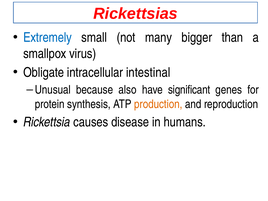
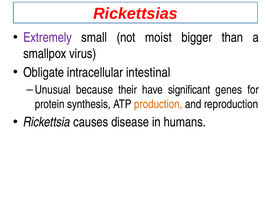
Extremely colour: blue -> purple
many: many -> moist
also: also -> their
